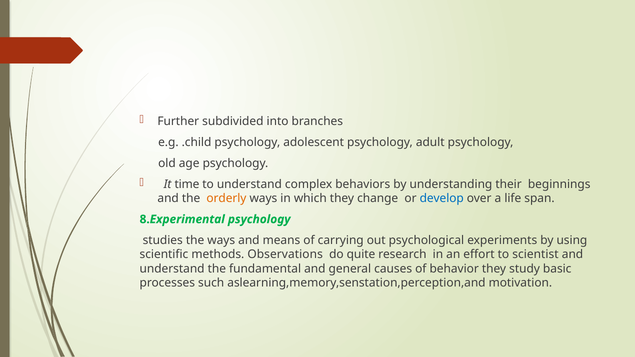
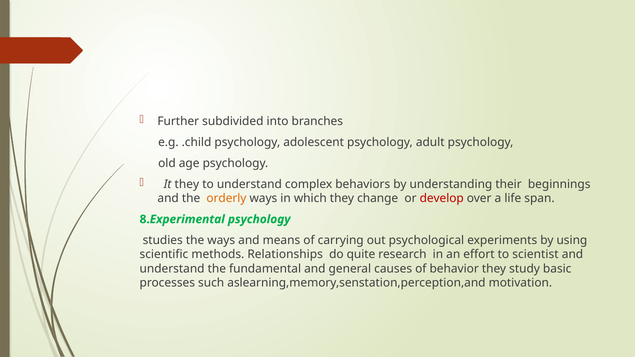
It time: time -> they
develop colour: blue -> red
Observations: Observations -> Relationships
